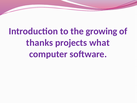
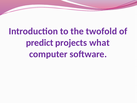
growing: growing -> twofold
thanks: thanks -> predict
